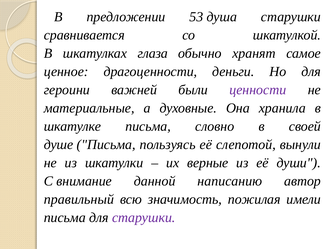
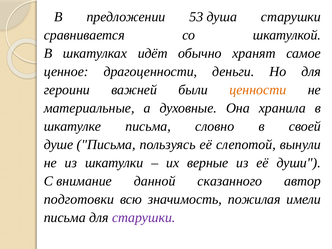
глаза: глаза -> идёт
ценности colour: purple -> orange
написанию: написанию -> сказанного
правильный: правильный -> подготовки
